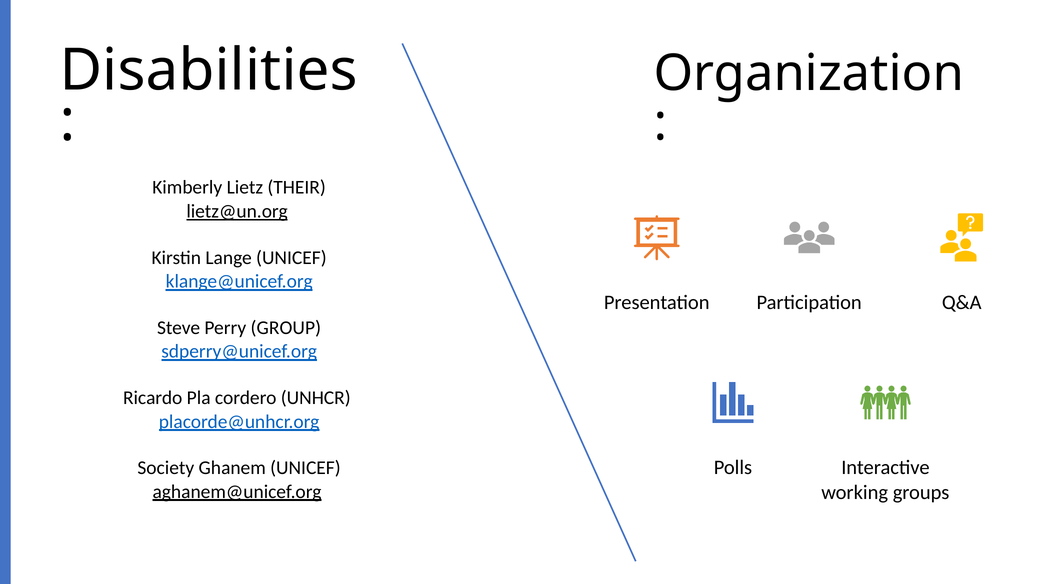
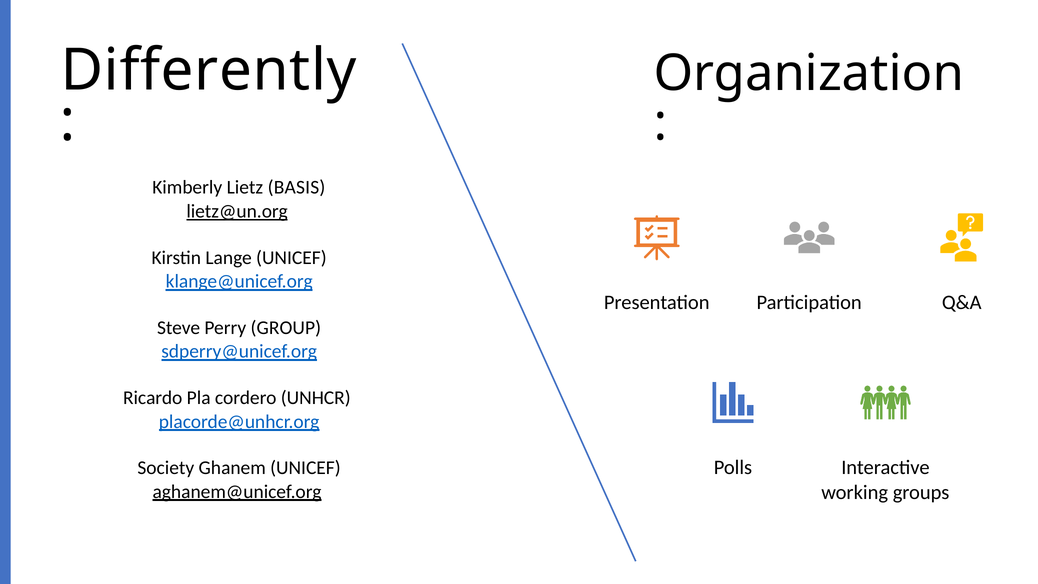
Disabilities: Disabilities -> Differently
THEIR: THEIR -> BASIS
